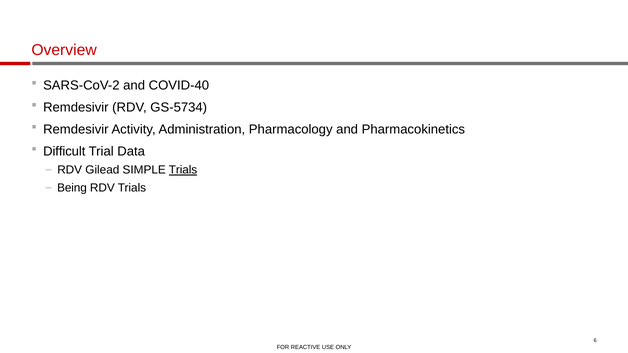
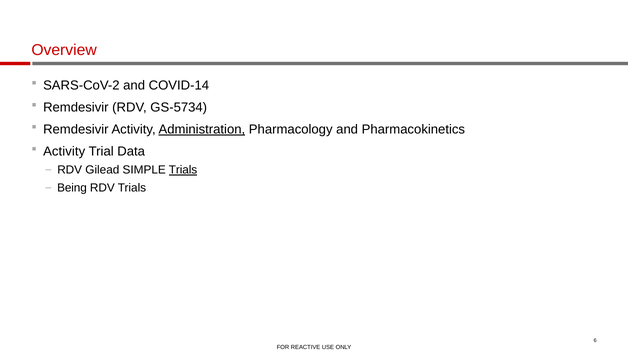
COVID-40: COVID-40 -> COVID-14
Administration underline: none -> present
Difficult at (64, 151): Difficult -> Activity
